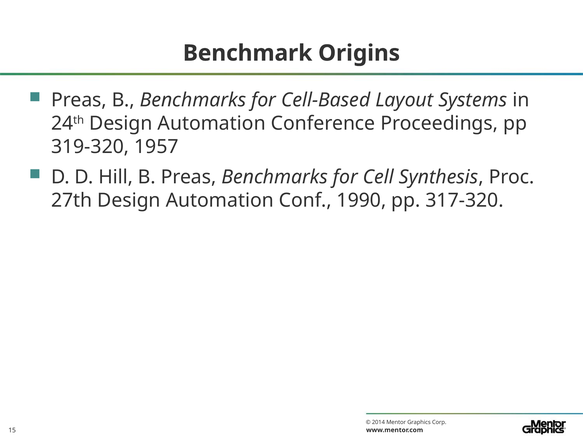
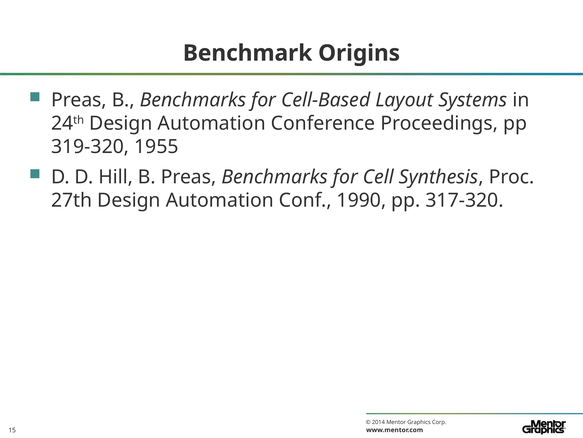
1957: 1957 -> 1955
